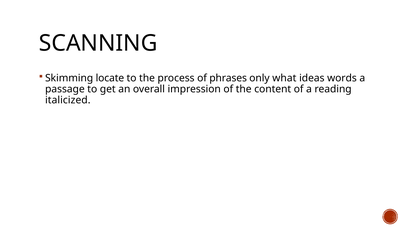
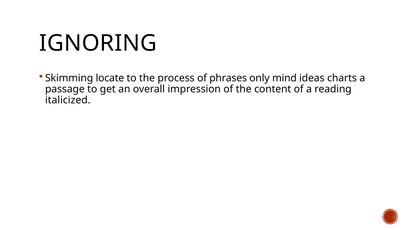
SCANNING: SCANNING -> IGNORING
what: what -> mind
words: words -> charts
